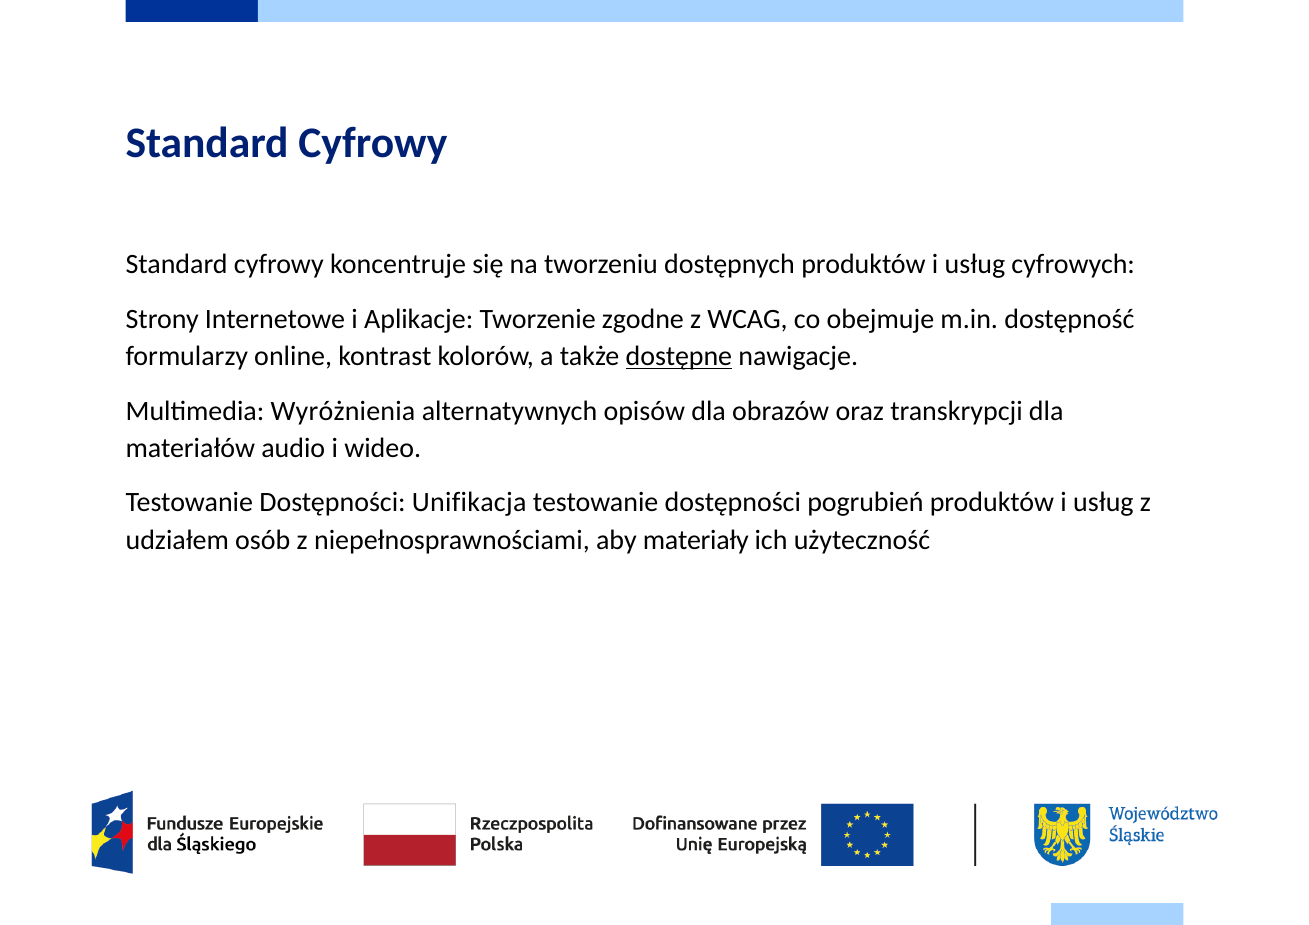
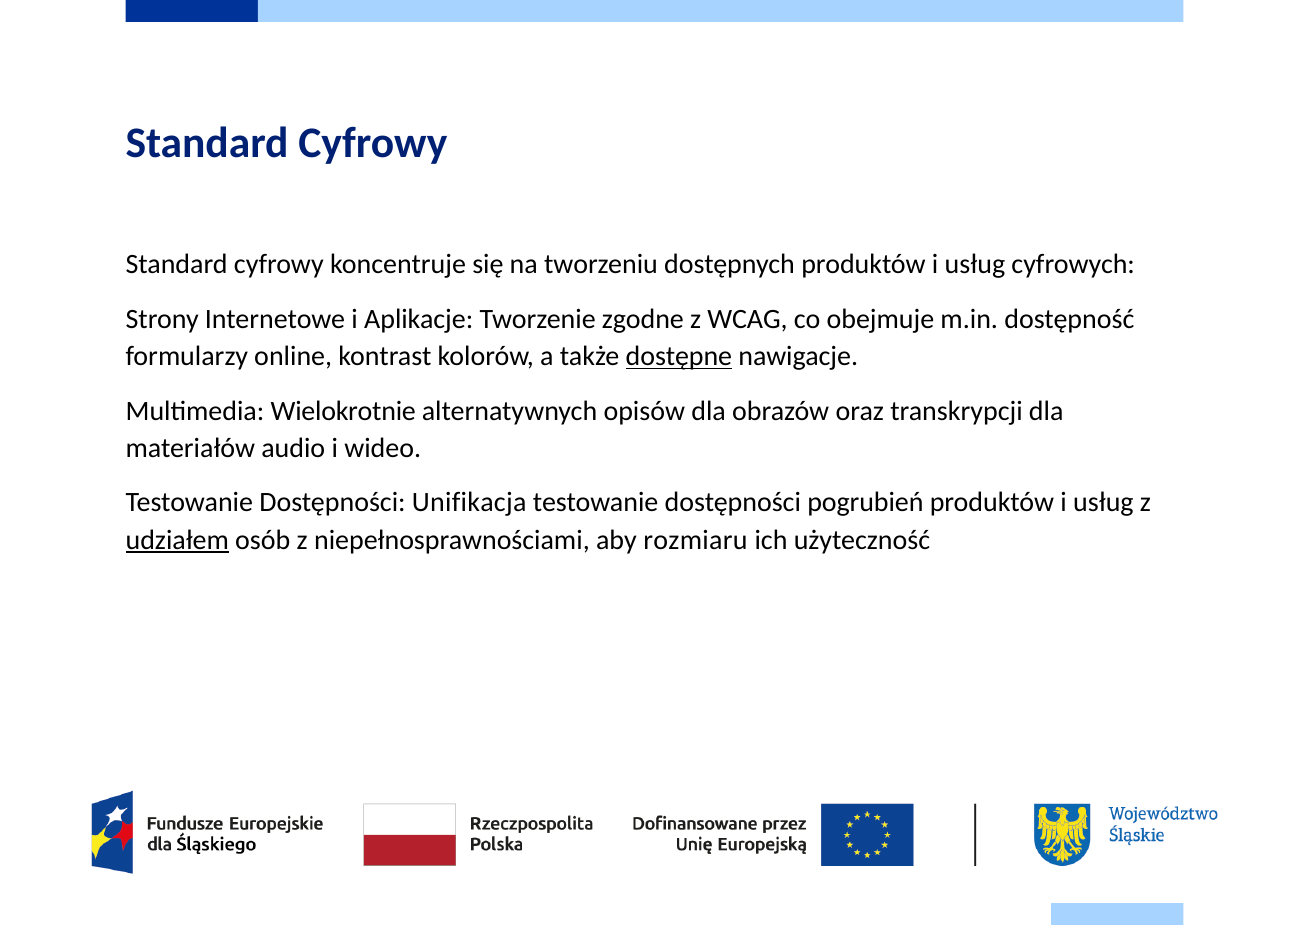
Wyróżnienia: Wyróżnienia -> Wielokrotnie
udziałem underline: none -> present
materiały: materiały -> rozmiaru
